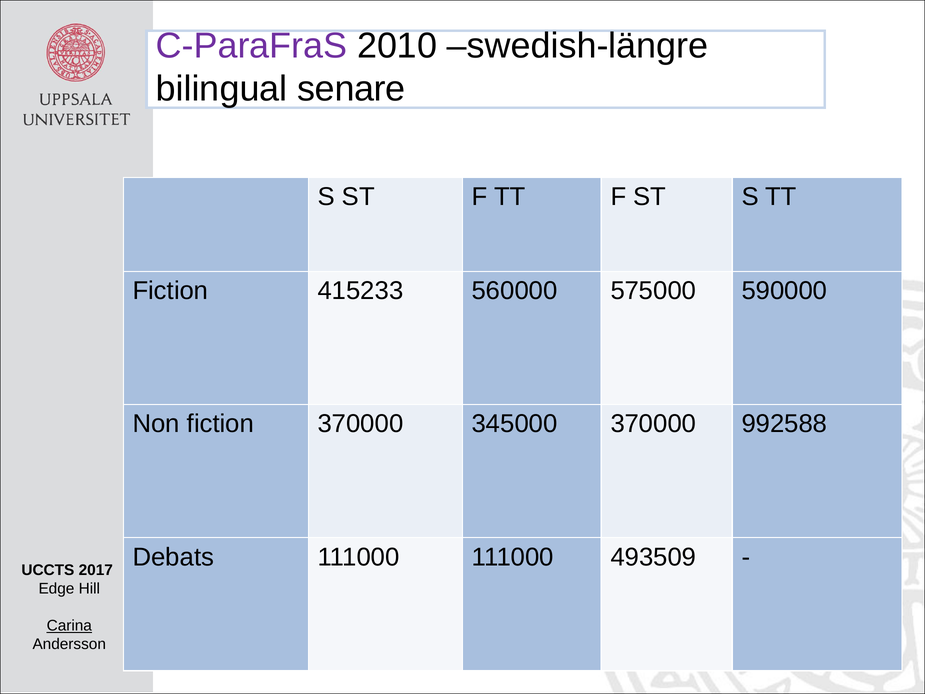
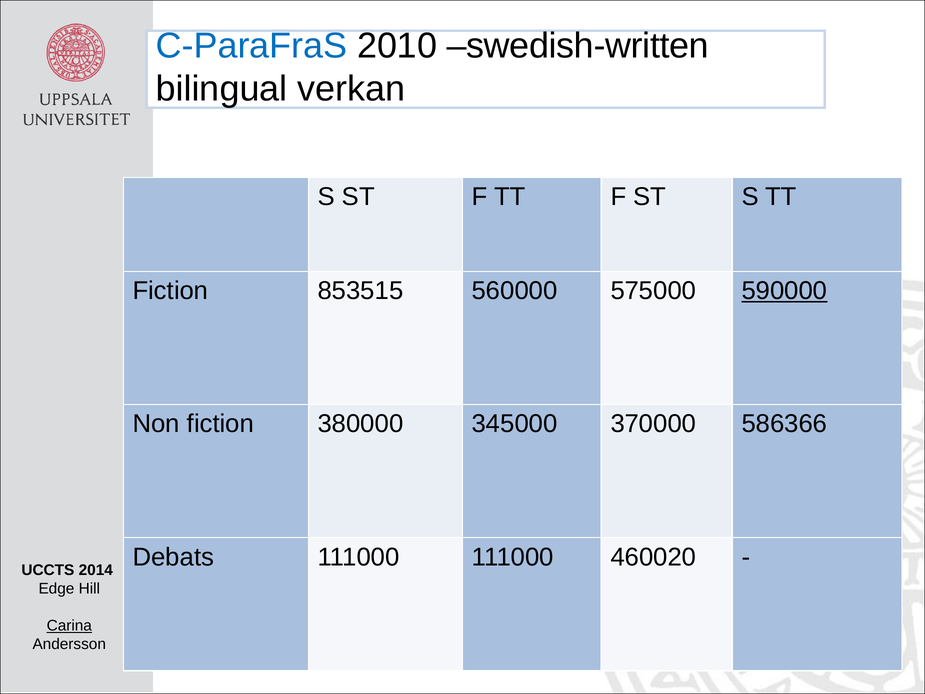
C-ParaFraS colour: purple -> blue
swedish-längre: swedish-längre -> swedish-written
senare: senare -> verkan
415233: 415233 -> 853515
590000 underline: none -> present
fiction 370000: 370000 -> 380000
992588: 992588 -> 586366
493509: 493509 -> 460020
2017: 2017 -> 2014
